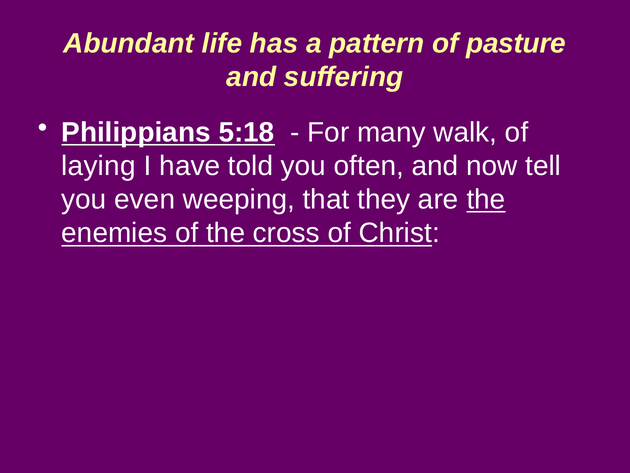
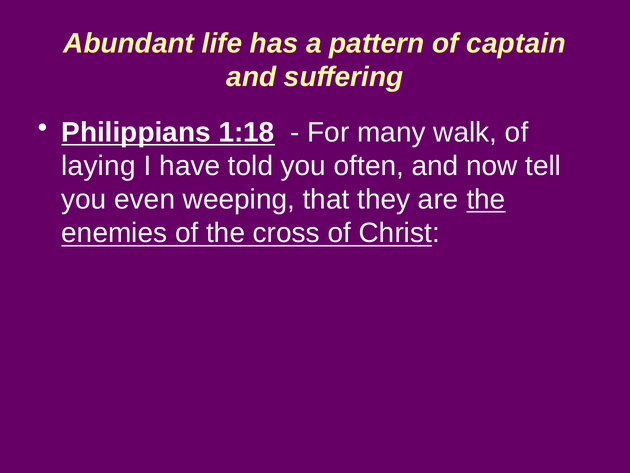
pasture: pasture -> captain
5:18: 5:18 -> 1:18
